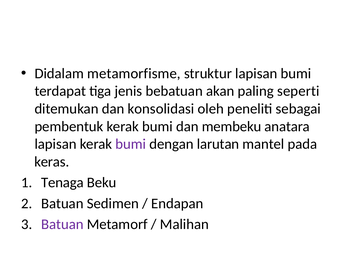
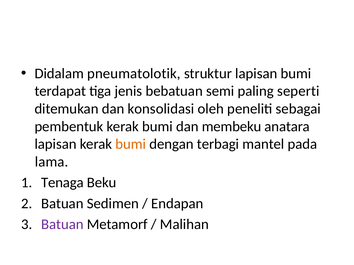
metamorfisme: metamorfisme -> pneumatolotik
akan: akan -> semi
bumi at (131, 144) colour: purple -> orange
larutan: larutan -> terbagi
keras: keras -> lama
